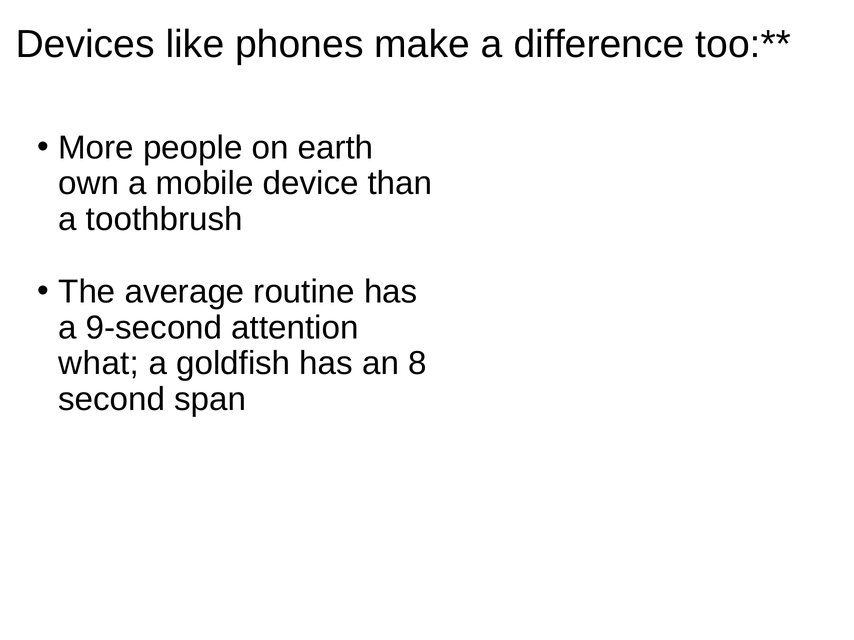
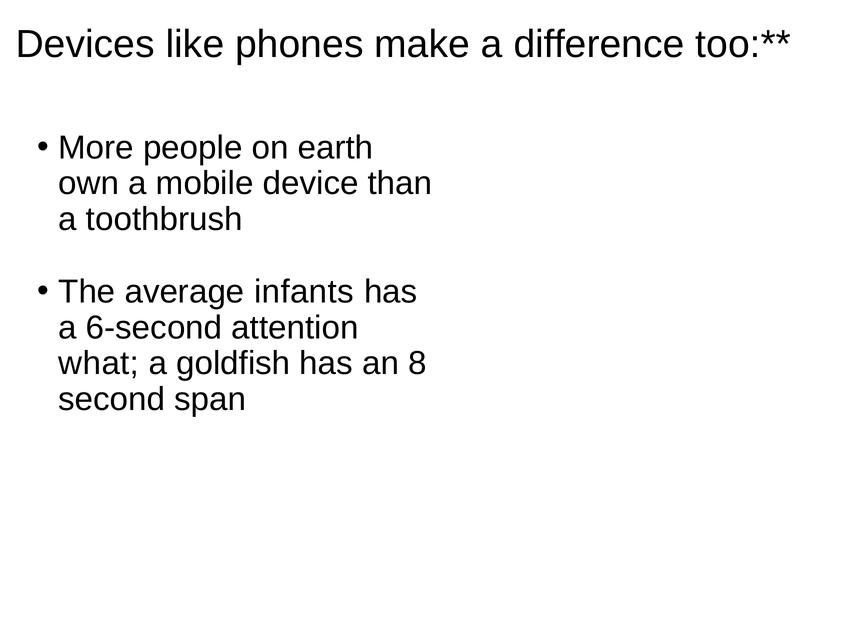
routine: routine -> infants
9-second: 9-second -> 6-second
